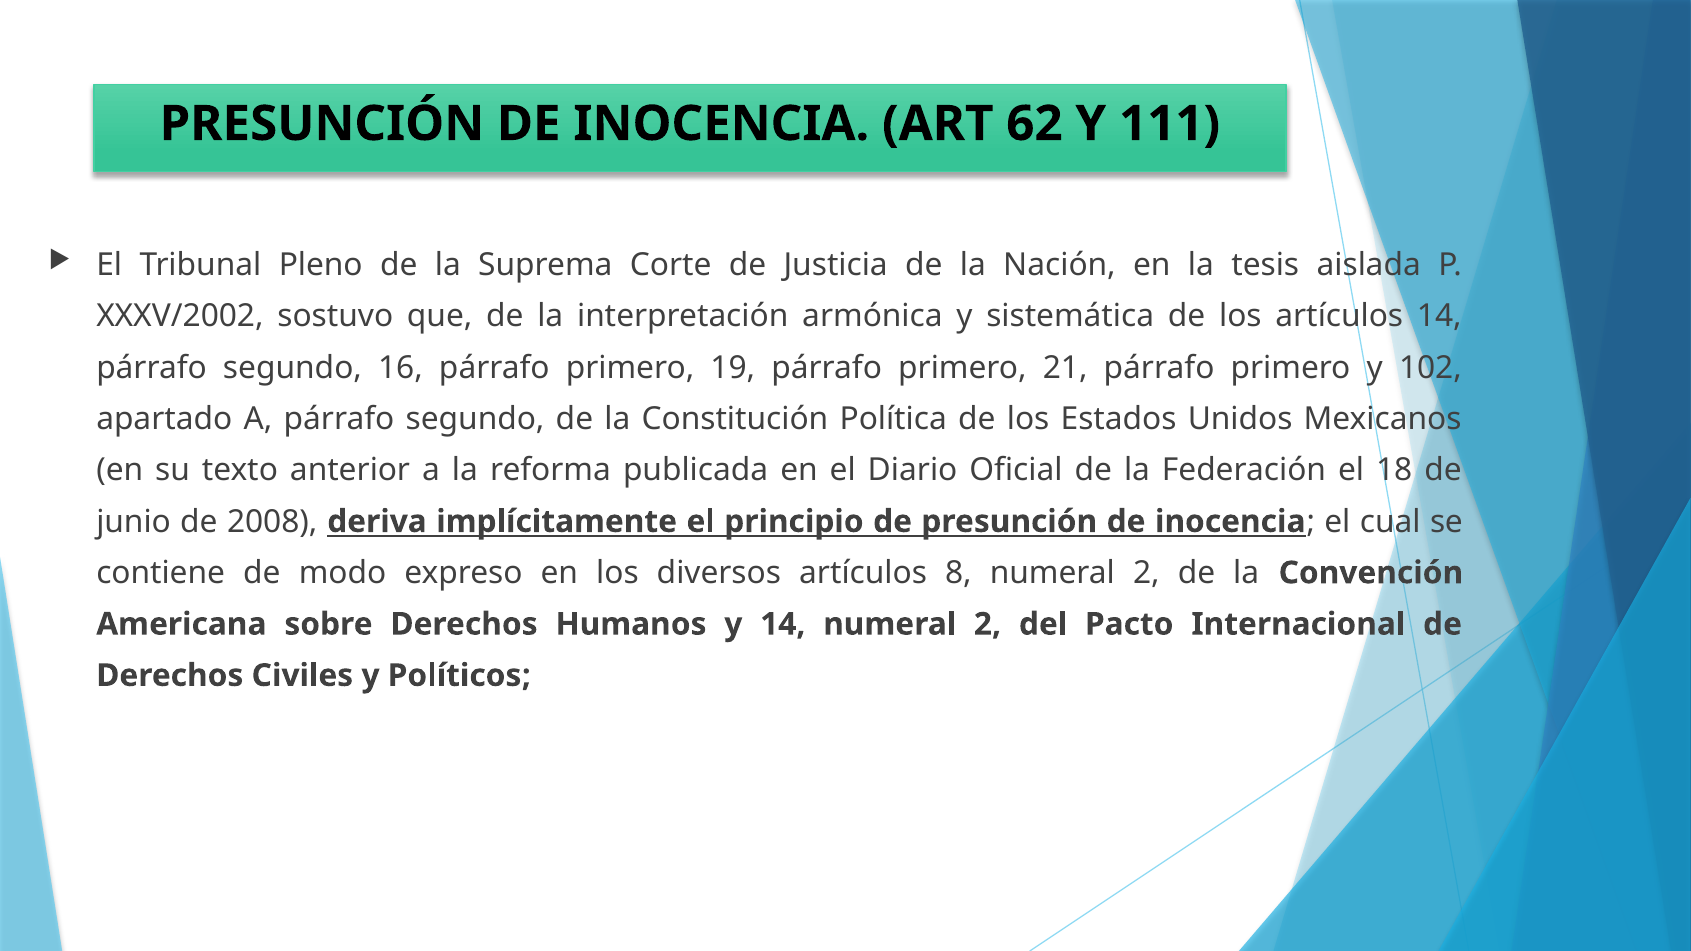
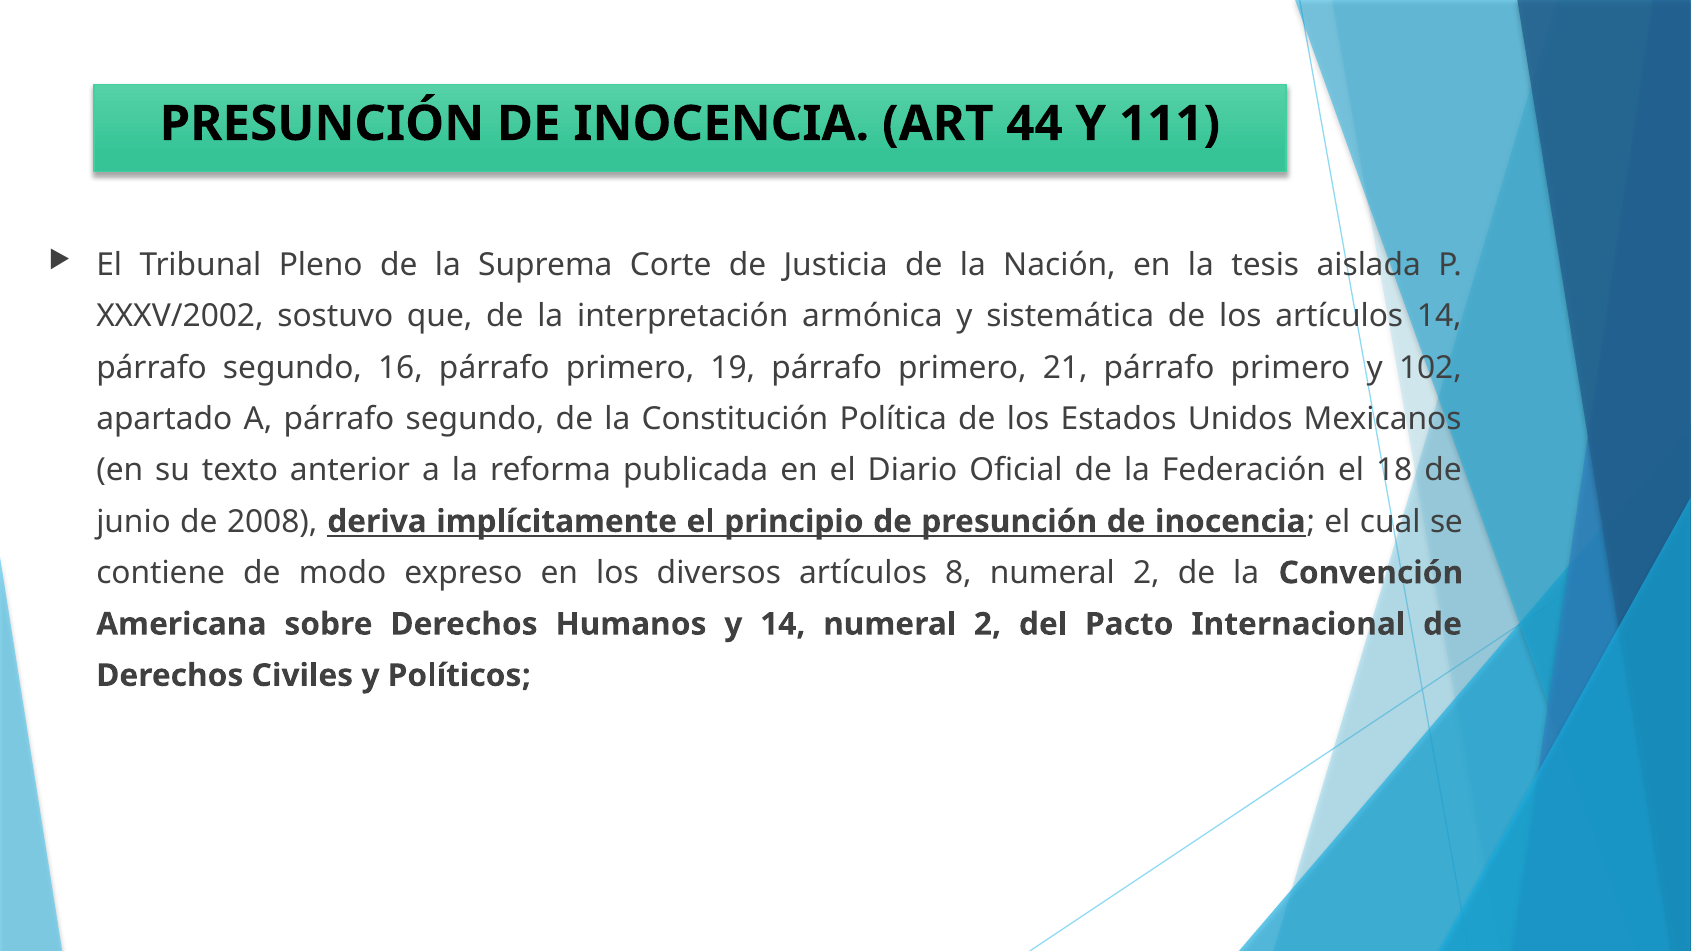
62: 62 -> 44
